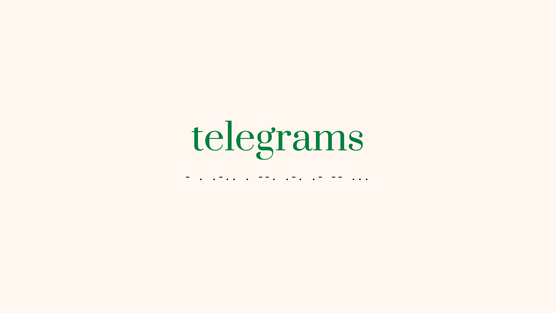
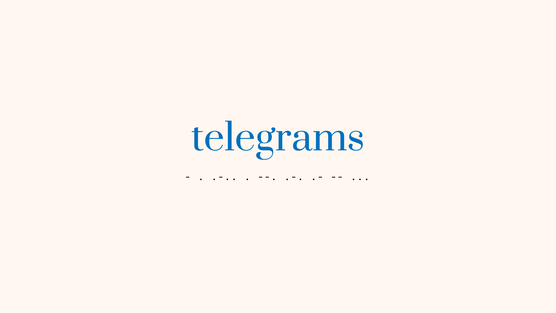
telegrams colour: green -> blue
